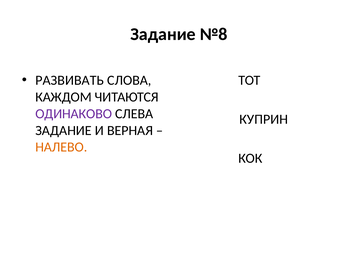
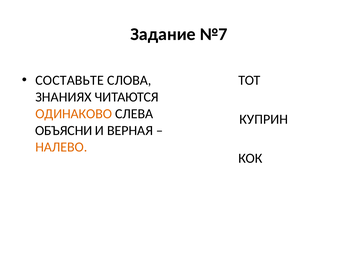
№8: №8 -> №7
РАЗВИВАТЬ: РАЗВИВАТЬ -> СОСТАВЬТЕ
КАЖДОМ: КАЖДОМ -> ЗНАНИЯХ
ОДИНАКОВО colour: purple -> orange
ЗАДАНИЕ at (64, 131): ЗАДАНИЕ -> ОБЪЯСНИ
